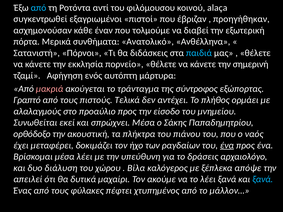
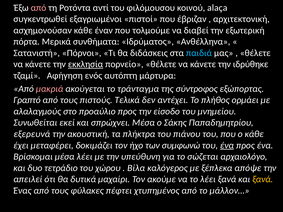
από at (39, 8) colour: light blue -> pink
προηγήθηκαν: προηγήθηκαν -> αρχιτεκτονική
Ανατολικό: Ανατολικό -> Ιδρύματος
εκκλησία underline: none -> present
σημερινή: σημερινή -> ιδρύθηκε
ορθόδοξο: ορθόδοξο -> εξερευνά
ο ναός: ναός -> κάθε
ραγδαίων: ραγδαίων -> συμφωνώ
δράσεις: δράσεις -> σώζεται
διάλυση: διάλυση -> τετράδιο
ξανά at (263, 179) colour: light blue -> yellow
